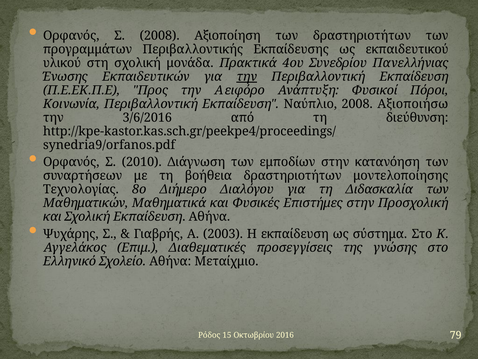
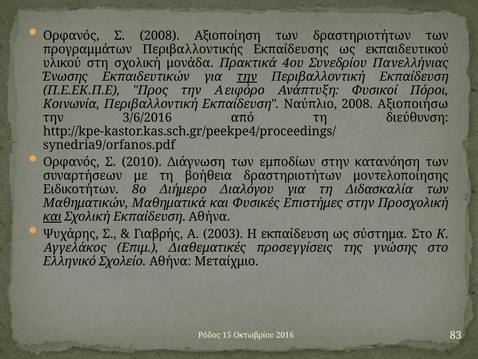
Τεχνολογίας: Τεχνολογίας -> Ειδικοτήτων
και at (52, 216) underline: none -> present
79: 79 -> 83
